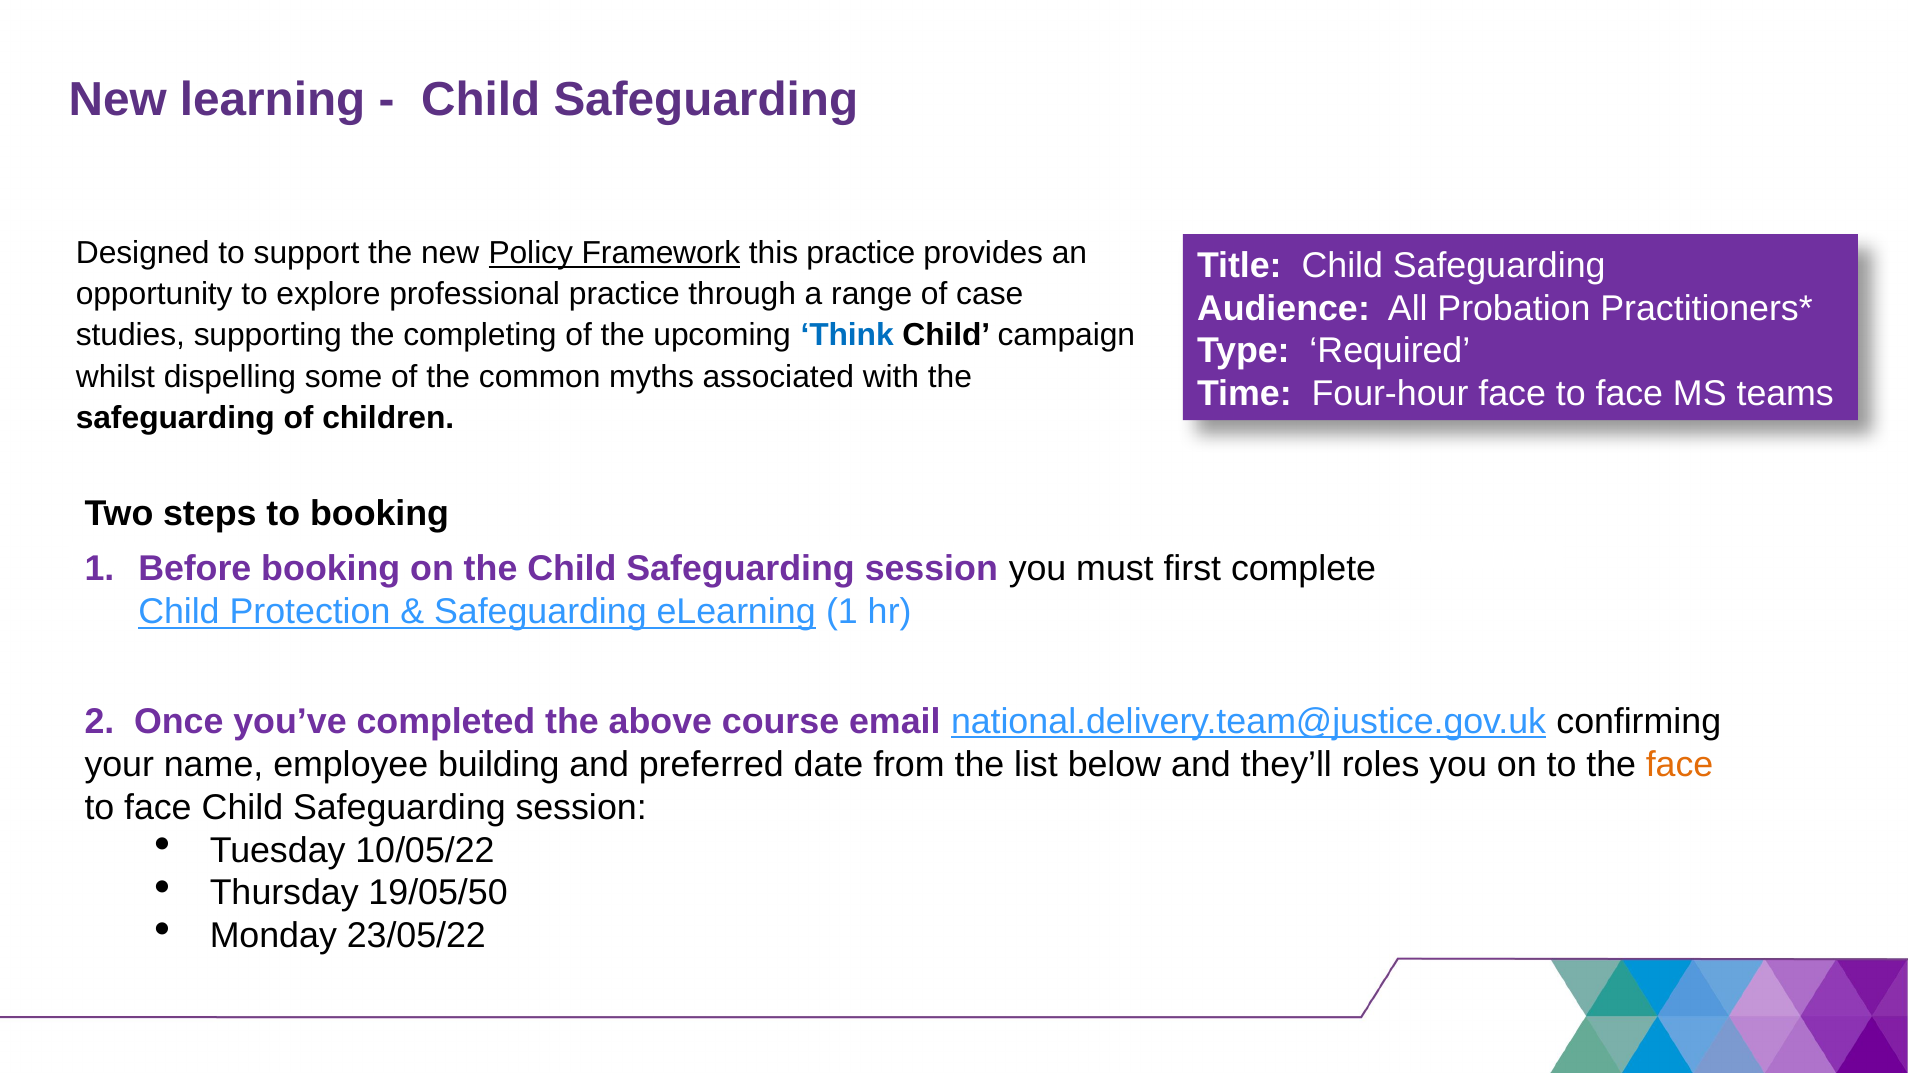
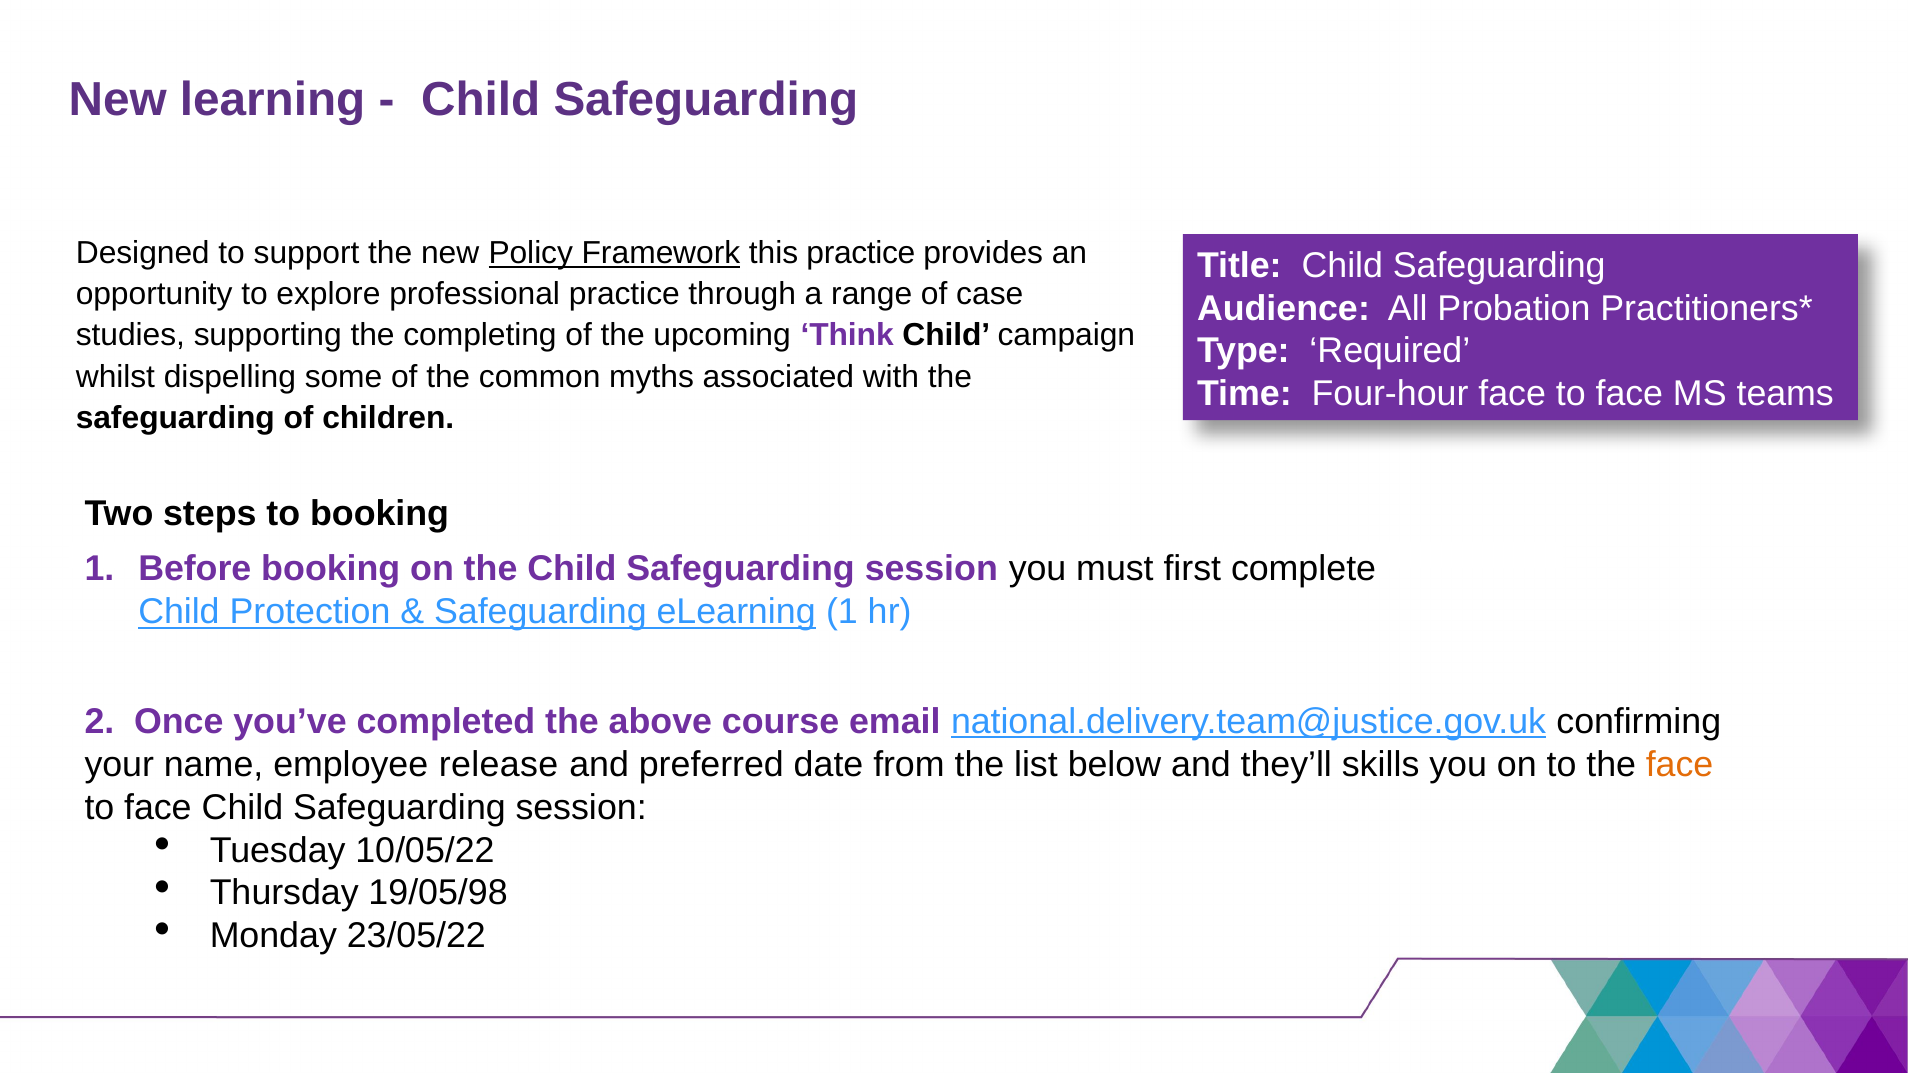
Think colour: blue -> purple
building: building -> release
roles: roles -> skills
19/05/50: 19/05/50 -> 19/05/98
